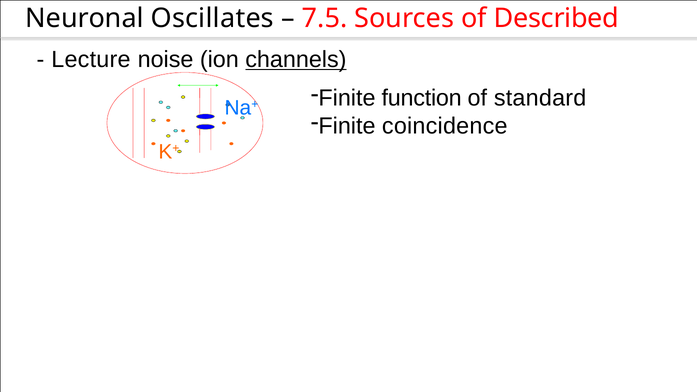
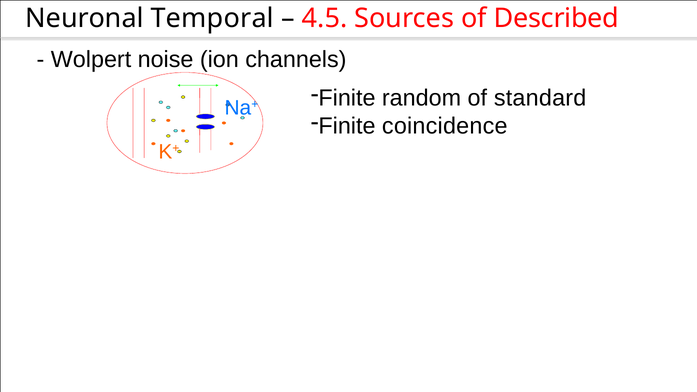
Oscillates: Oscillates -> Temporal
7.5: 7.5 -> 4.5
Lecture: Lecture -> Wolpert
channels underline: present -> none
function: function -> random
